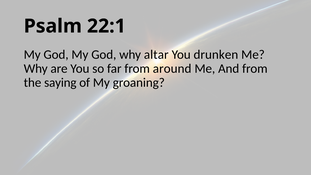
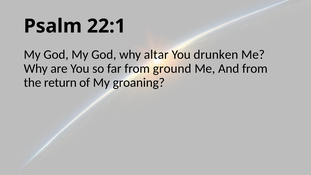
around: around -> ground
saying: saying -> return
